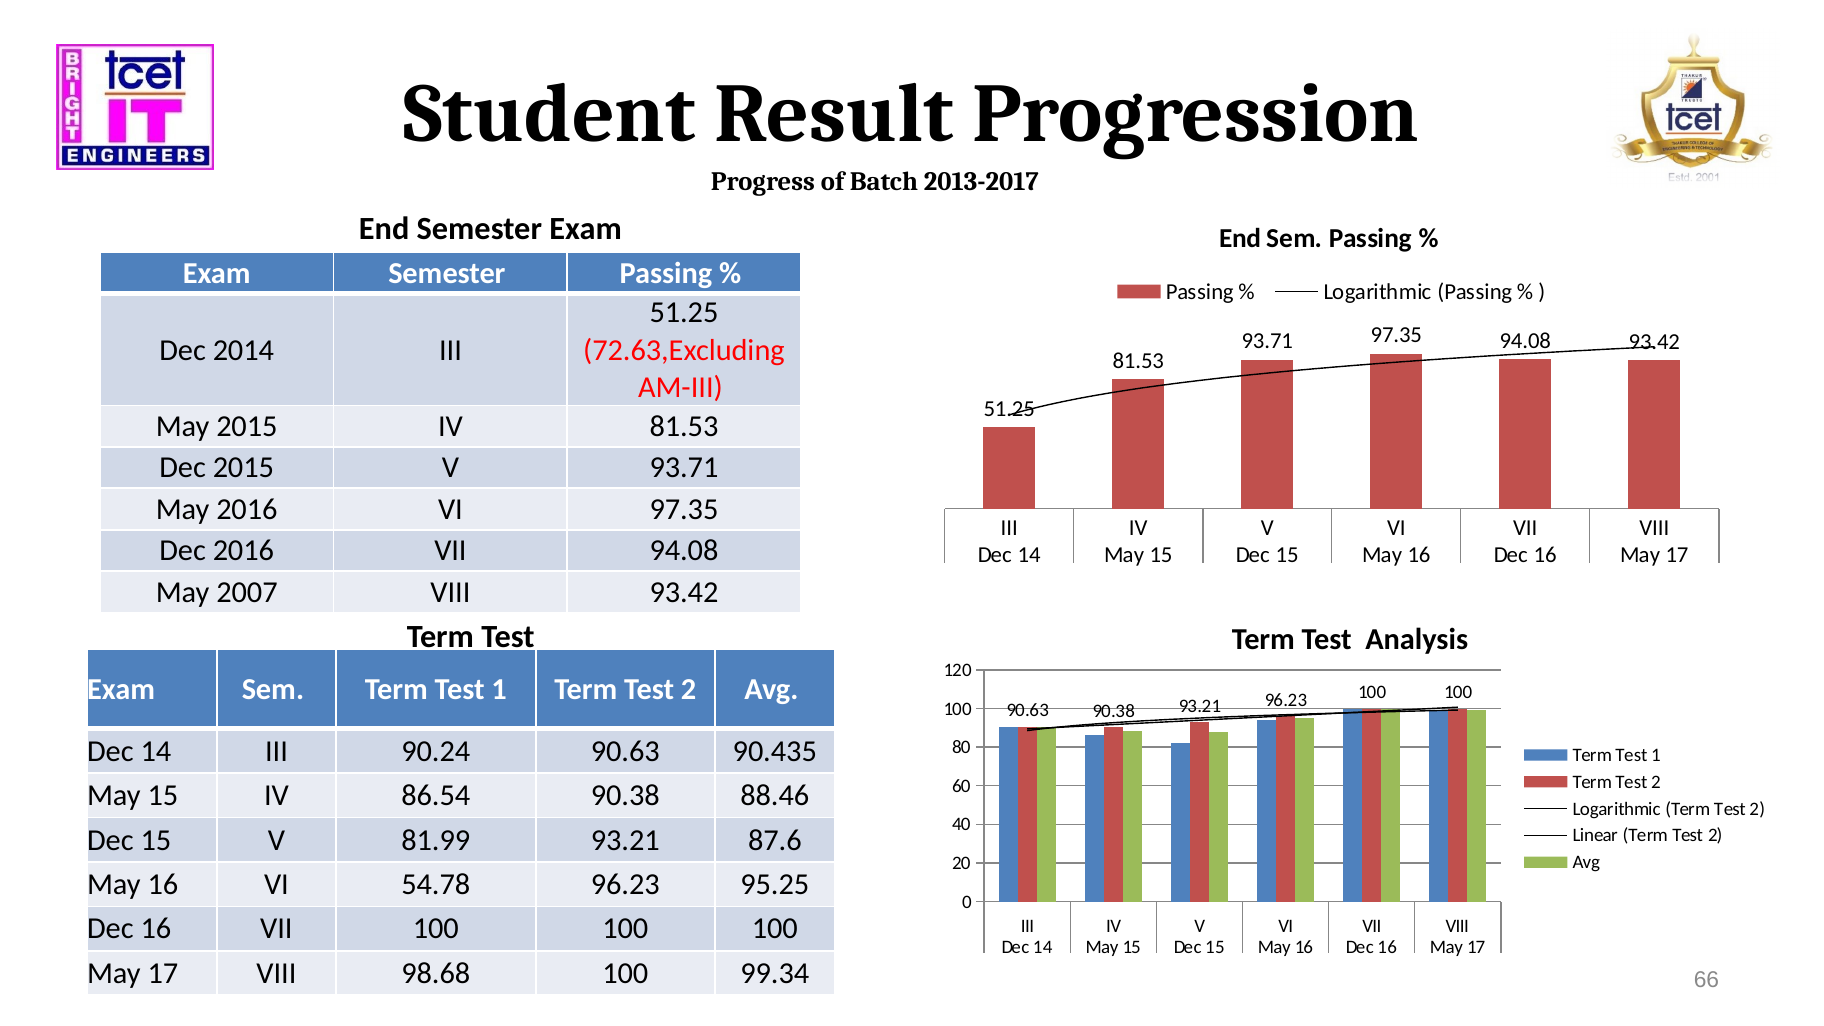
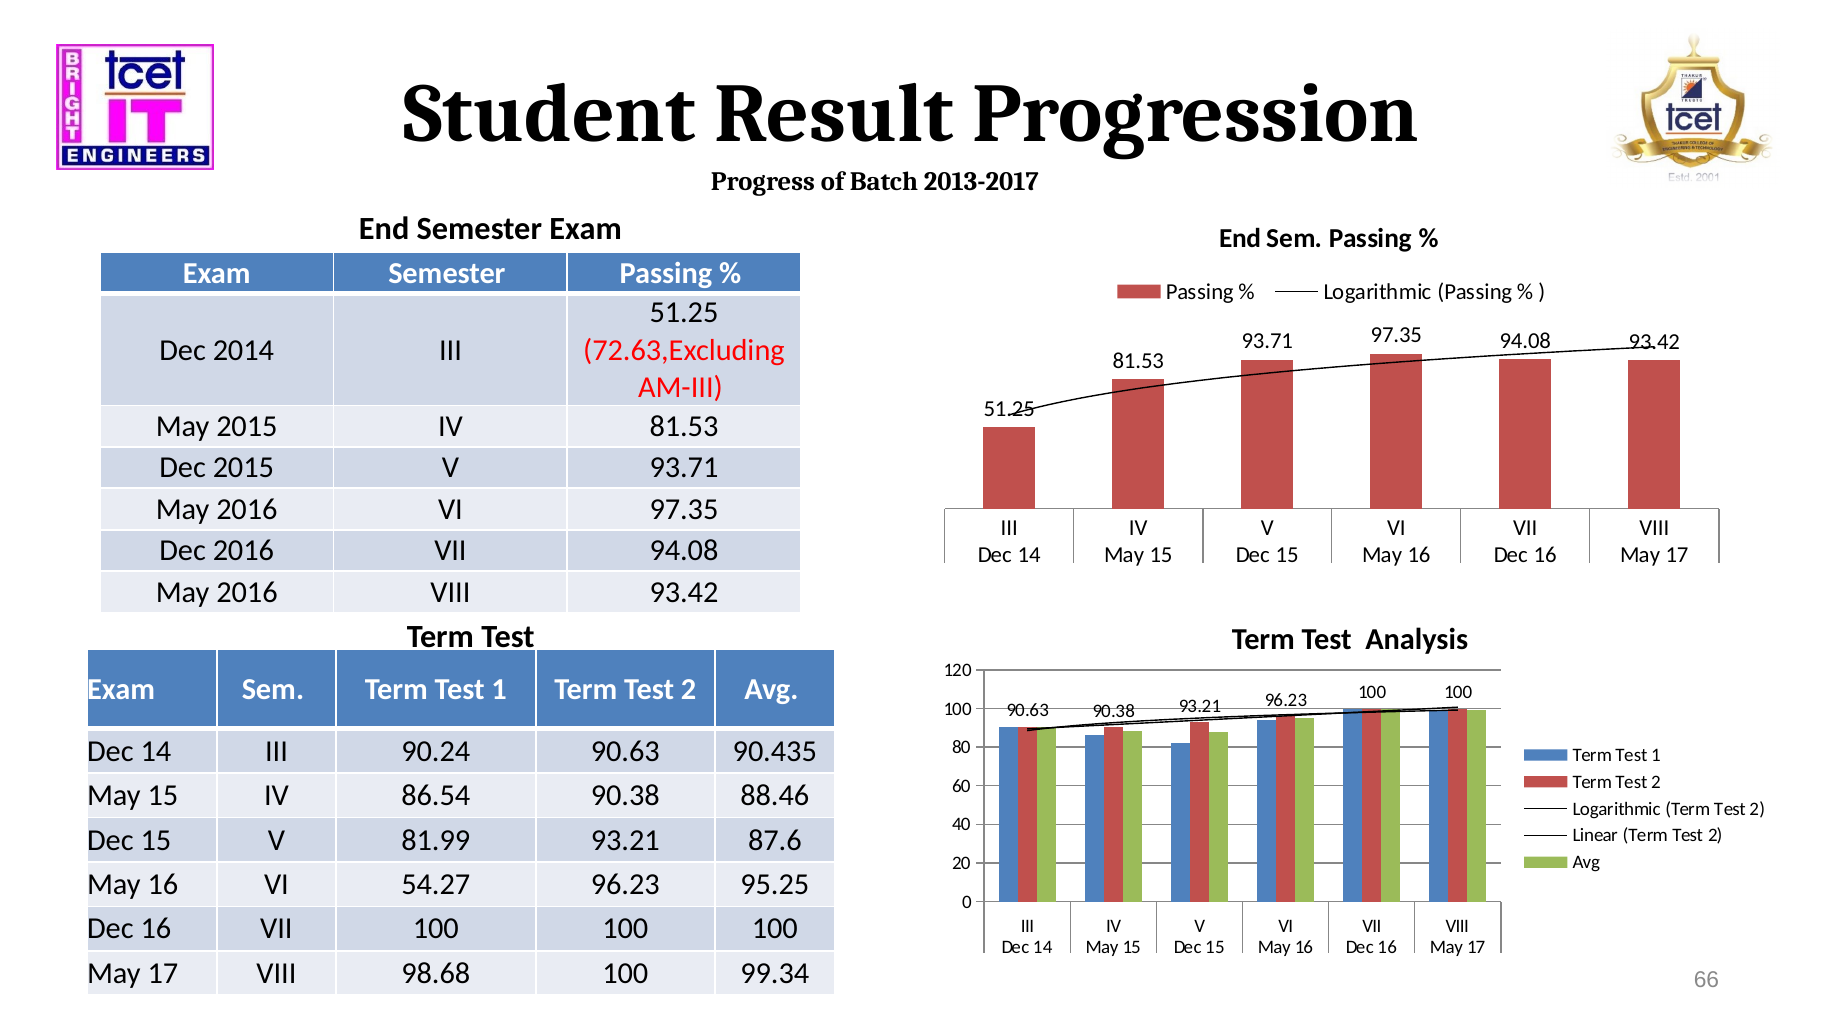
2007 at (247, 592): 2007 -> 2016
54.78: 54.78 -> 54.27
